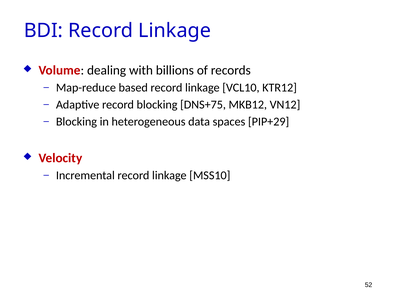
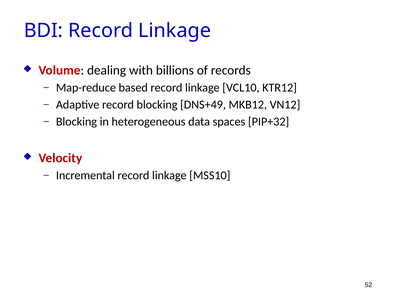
DNS+75: DNS+75 -> DNS+49
PIP+29: PIP+29 -> PIP+32
